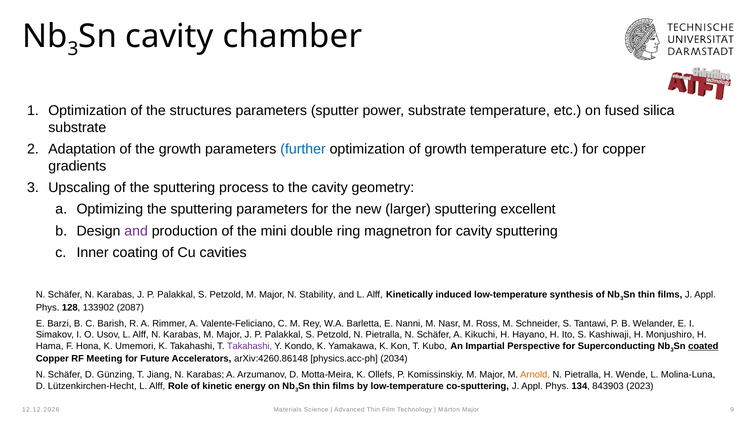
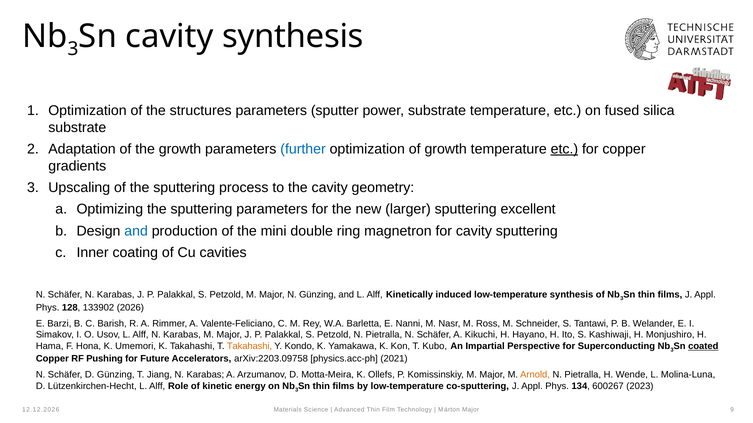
cavity chamber: chamber -> synthesis
etc at (564, 149) underline: none -> present
and at (136, 231) colour: purple -> blue
N Stability: Stability -> Günzing
2087: 2087 -> 2026
Takahashi at (250, 347) colour: purple -> orange
Meeting: Meeting -> Pushing
arXiv:4260.86148: arXiv:4260.86148 -> arXiv:2203.09758
2034: 2034 -> 2021
843903: 843903 -> 600267
